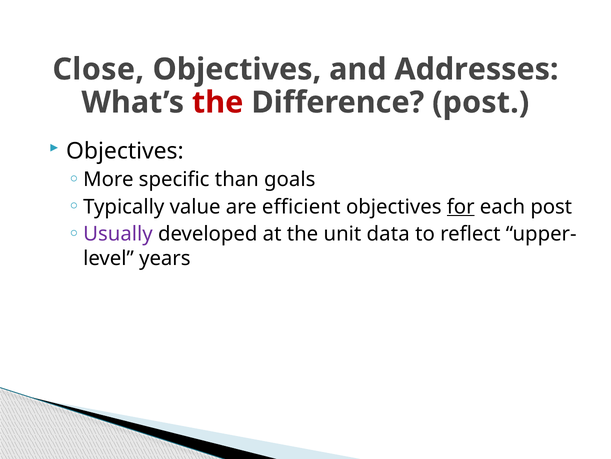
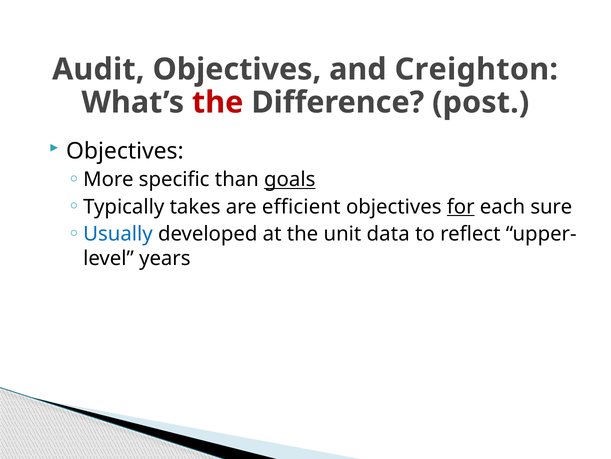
Close: Close -> Audit
Addresses: Addresses -> Creighton
goals underline: none -> present
value: value -> takes
each post: post -> sure
Usually colour: purple -> blue
